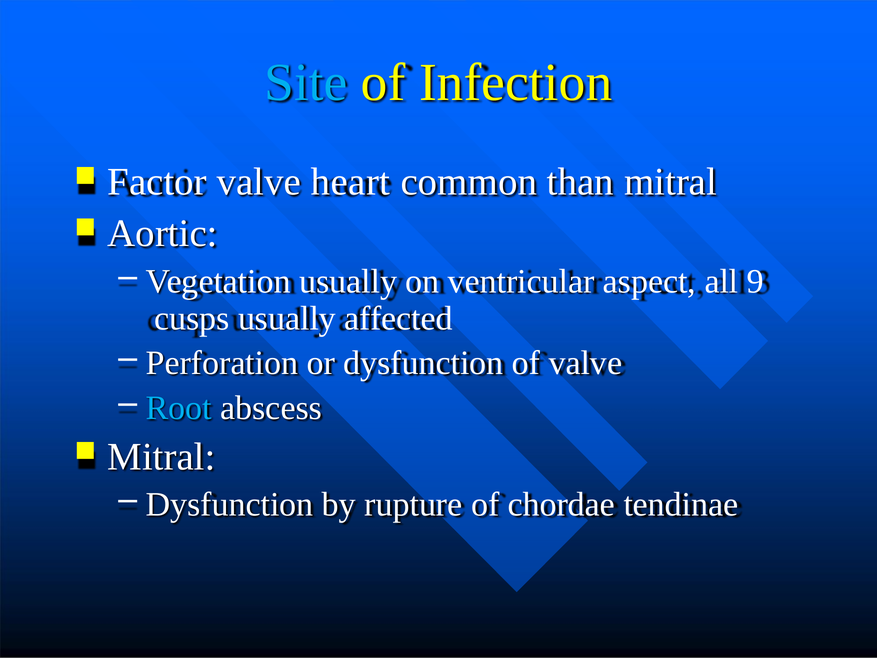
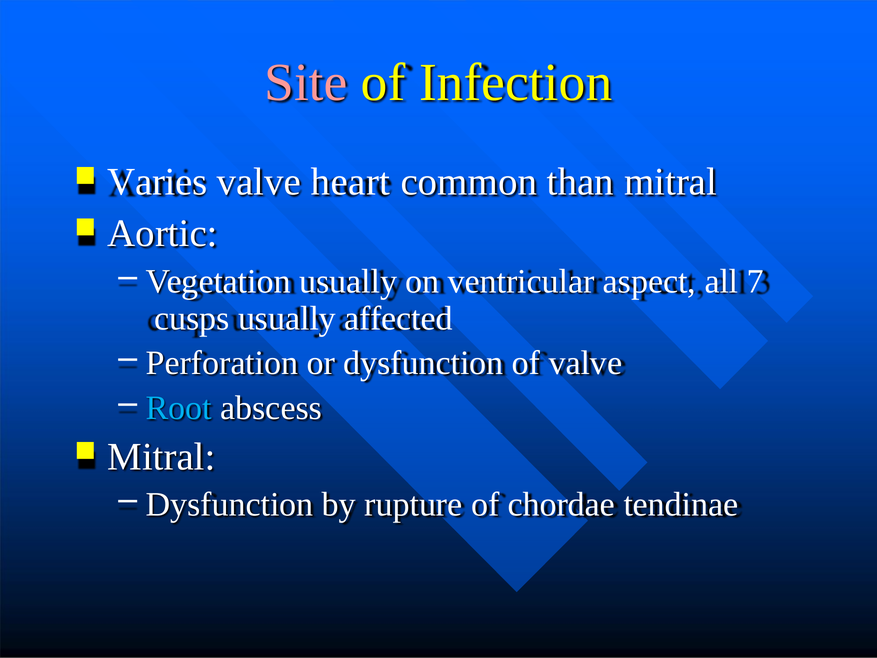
Site colour: light blue -> pink
Factor: Factor -> Varies
9: 9 -> 7
